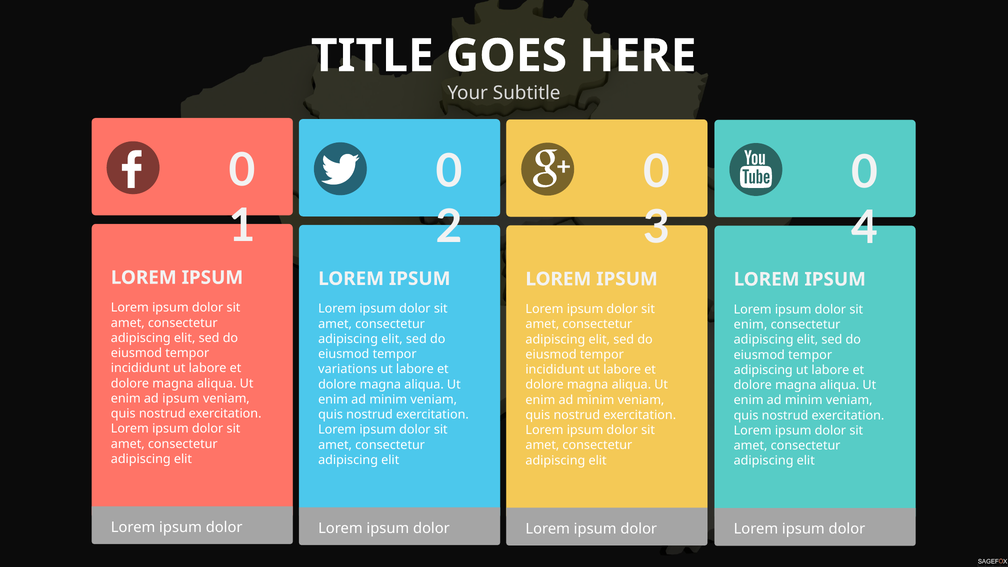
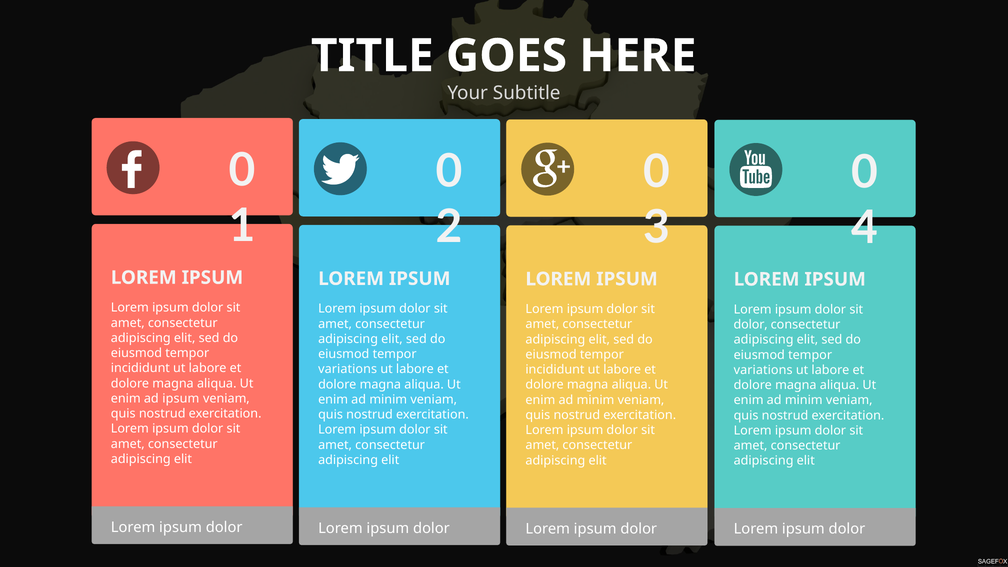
enim at (751, 325): enim -> dolor
adipiscing at (763, 370): adipiscing -> variations
